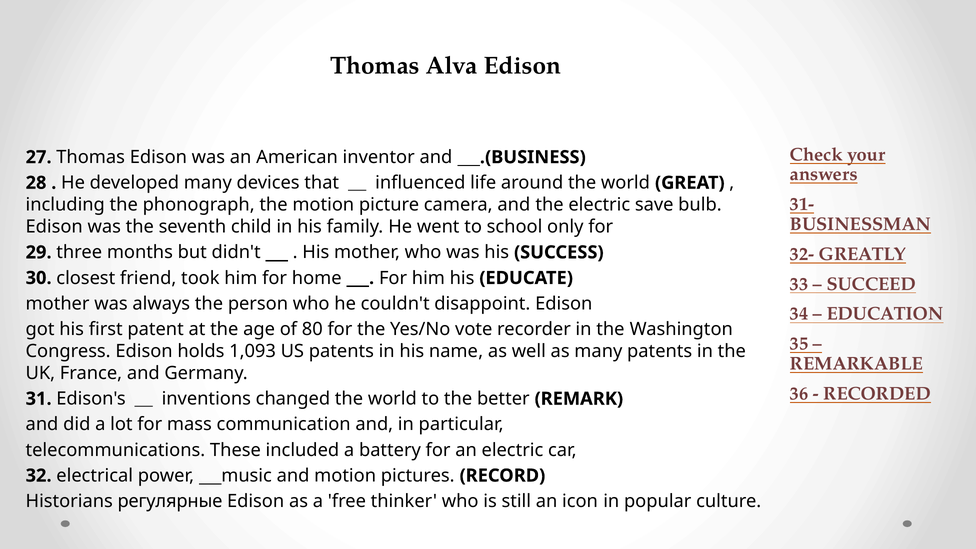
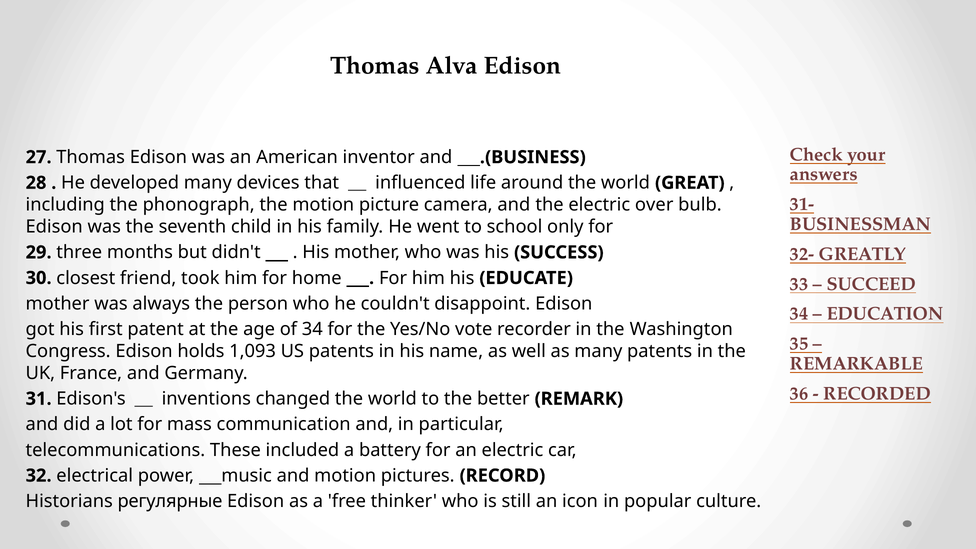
save: save -> over
of 80: 80 -> 34
